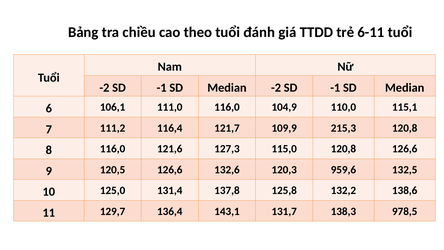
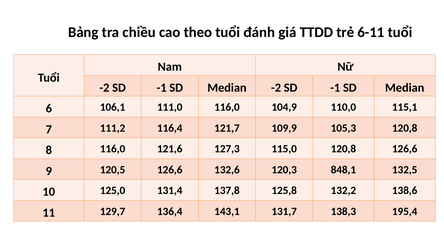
215,3: 215,3 -> 105,3
959,6: 959,6 -> 848,1
978,5: 978,5 -> 195,4
